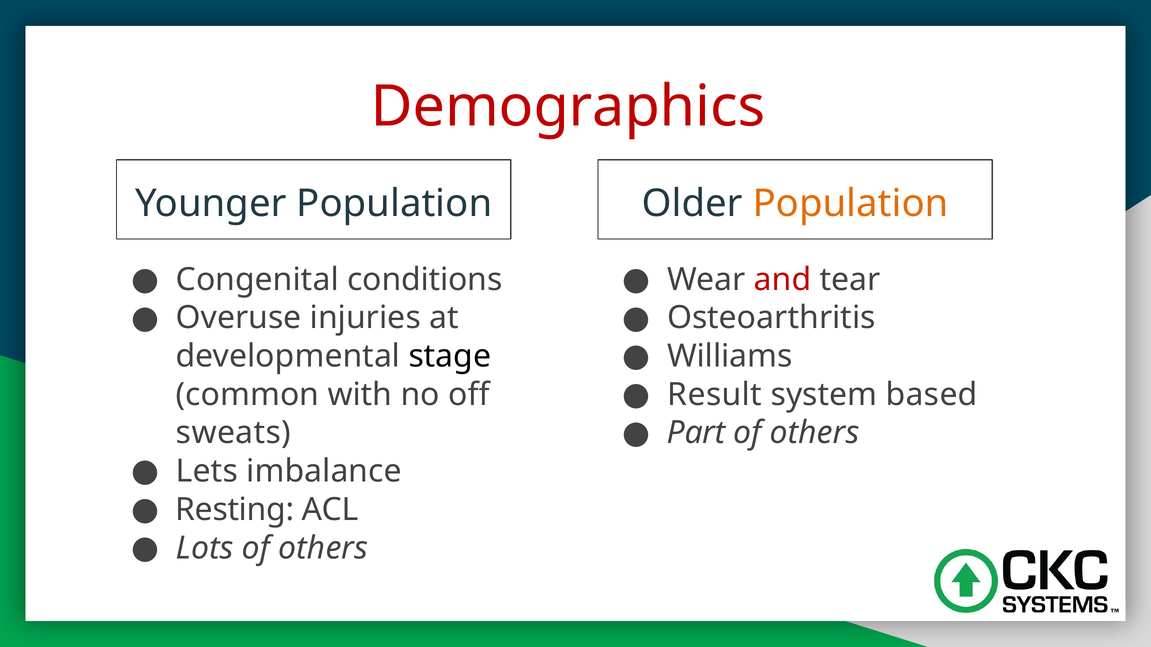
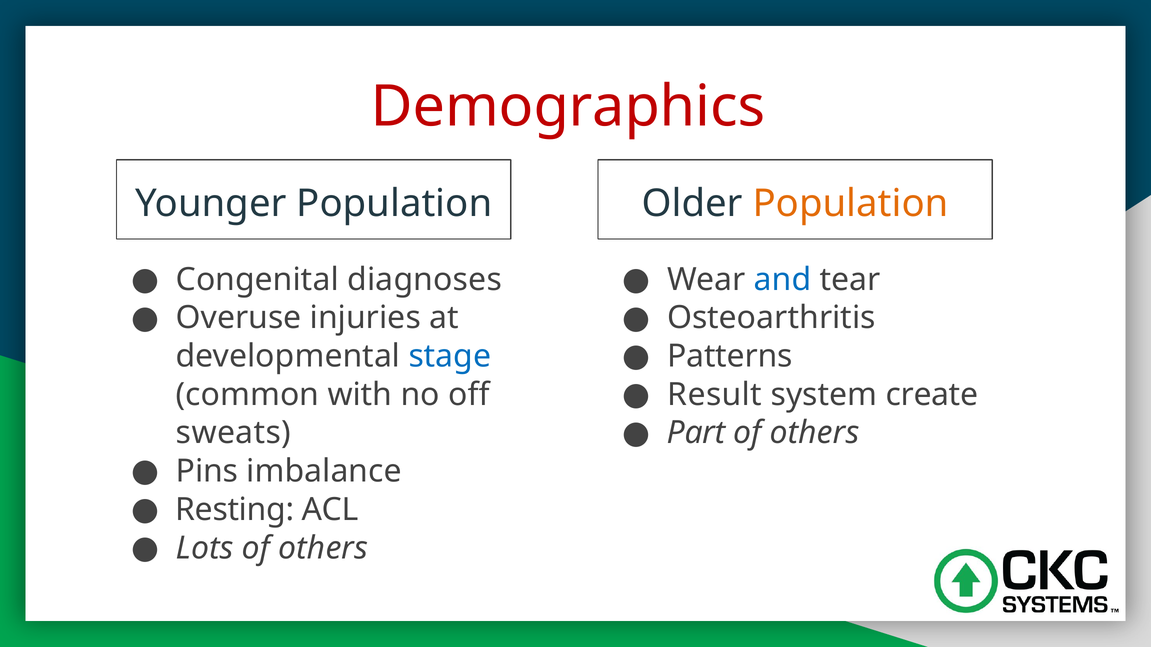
and colour: red -> blue
conditions: conditions -> diagnoses
Williams: Williams -> Patterns
stage colour: black -> blue
based: based -> create
Lets: Lets -> Pins
